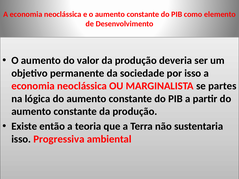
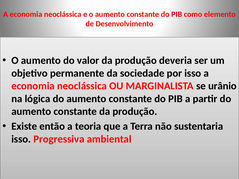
partes: partes -> urânio
